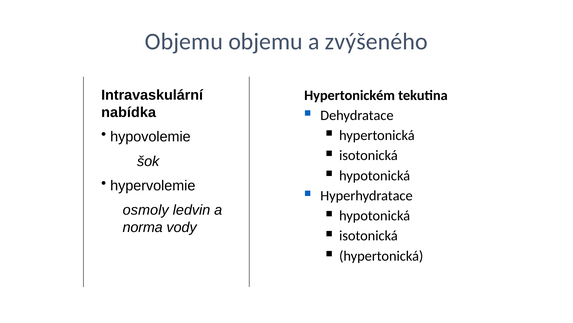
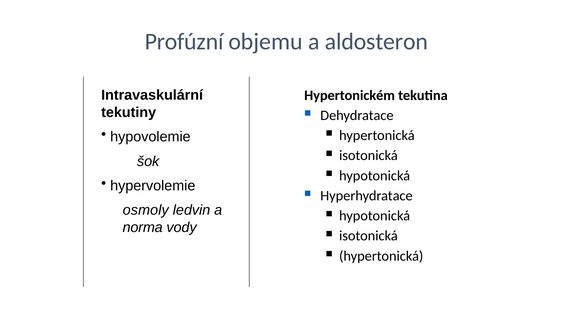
Objemu at (184, 42): Objemu -> Profúzní
zvýšeného: zvýšeného -> aldosteron
nabídka: nabídka -> tekutiny
